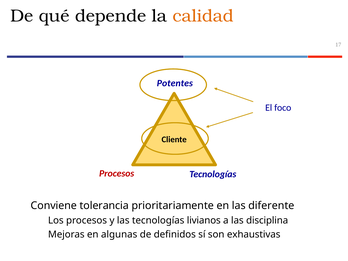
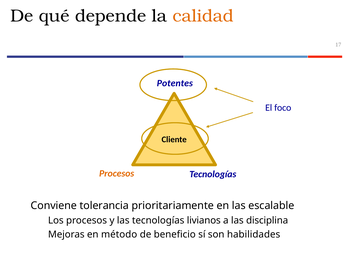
Procesos at (117, 173) colour: red -> orange
diferente: diferente -> escalable
algunas: algunas -> método
definidos: definidos -> beneficio
exhaustivas: exhaustivas -> habilidades
